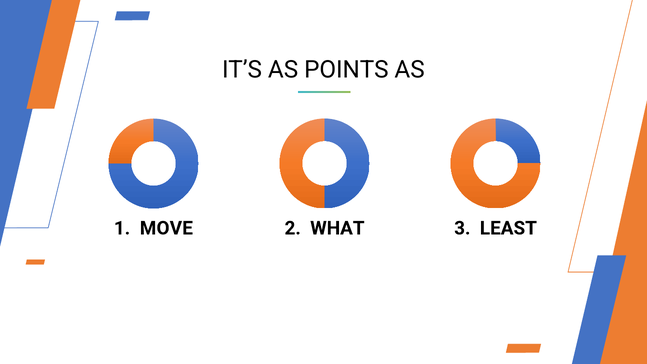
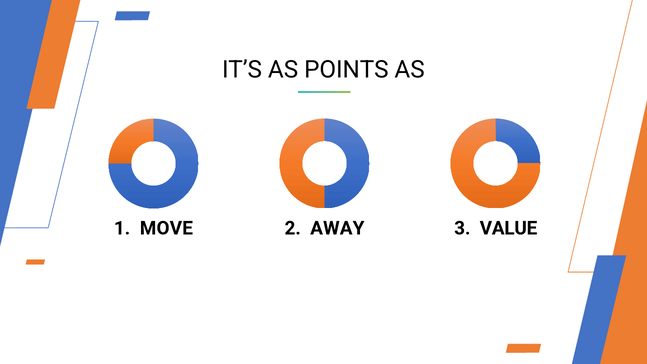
WHAT: WHAT -> AWAY
LEAST: LEAST -> VALUE
